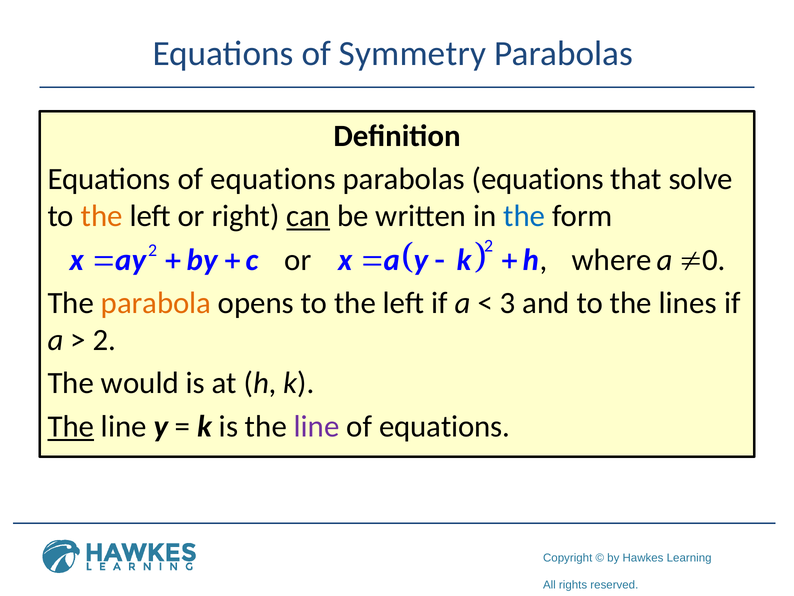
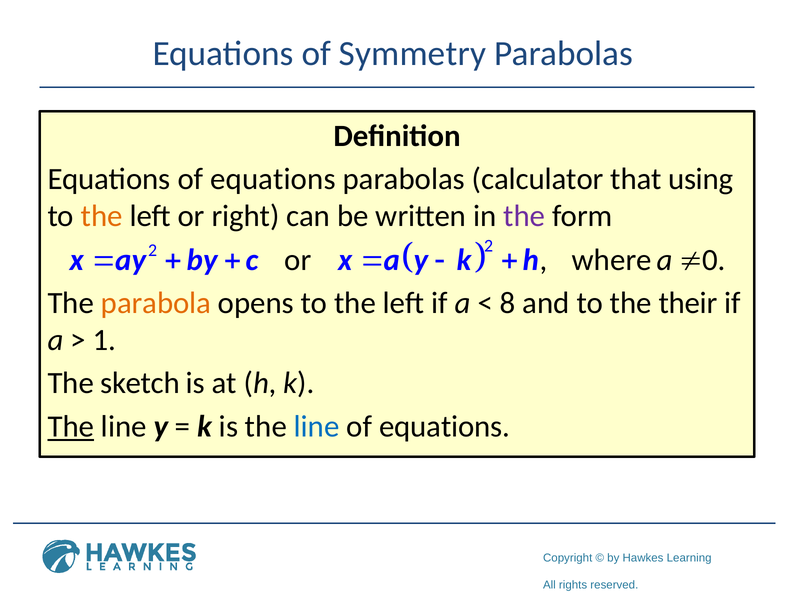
parabolas equations: equations -> calculator
solve: solve -> using
can underline: present -> none
the at (524, 216) colour: blue -> purple
3: 3 -> 8
lines: lines -> their
2 at (104, 340): 2 -> 1
would: would -> sketch
line at (317, 426) colour: purple -> blue
